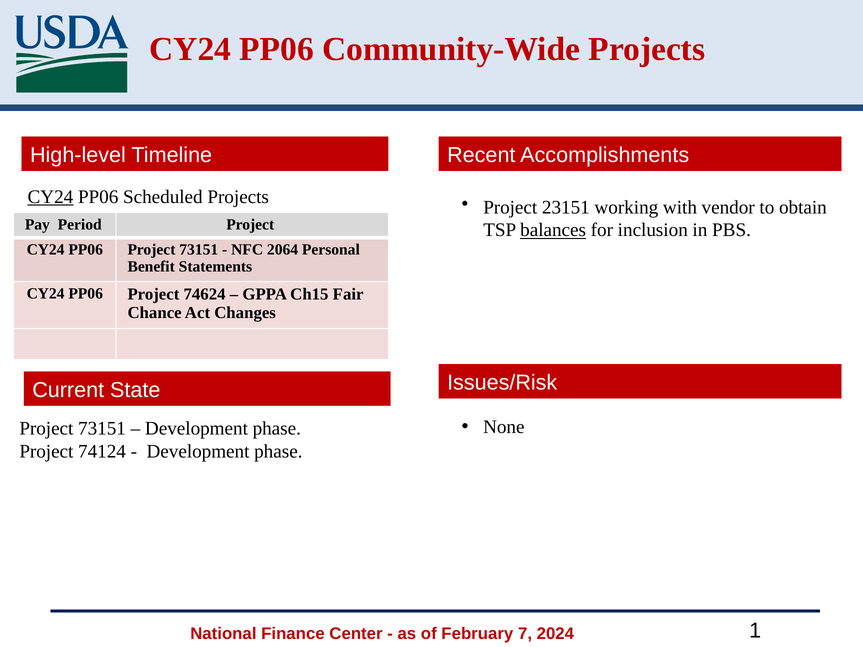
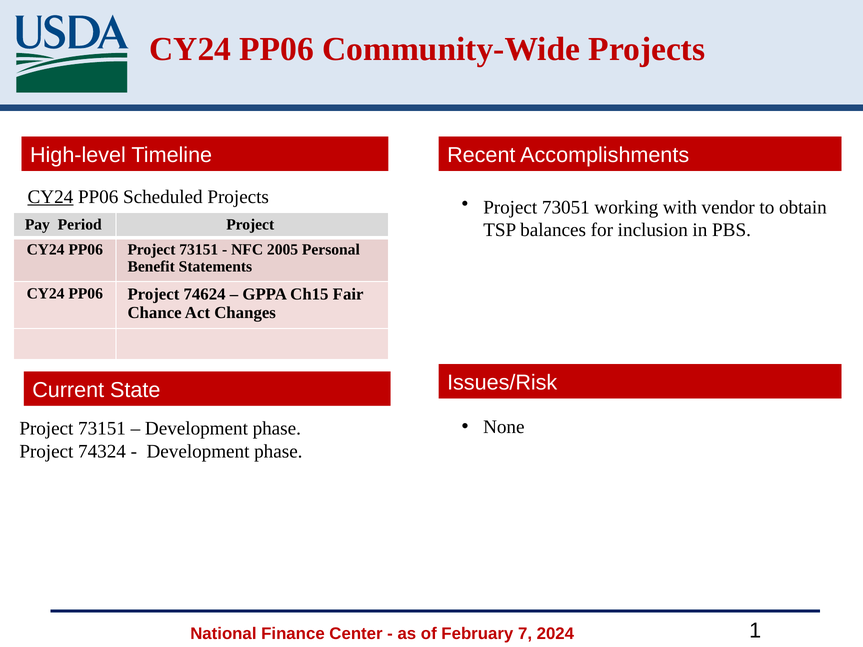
23151: 23151 -> 73051
balances underline: present -> none
2064: 2064 -> 2005
74124: 74124 -> 74324
